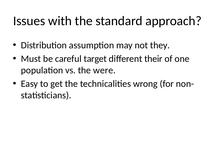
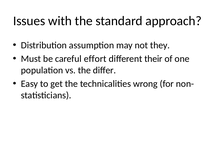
target: target -> effort
were: were -> differ
